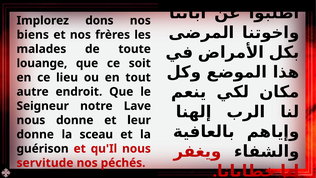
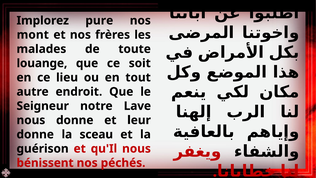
dons: dons -> pure
biens: biens -> mont
servitude: servitude -> bénissent
